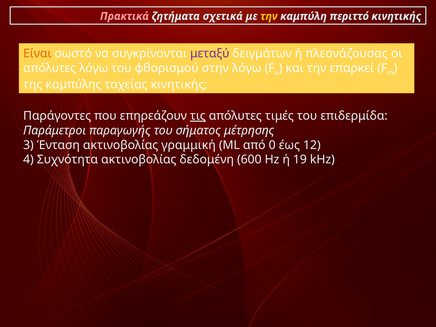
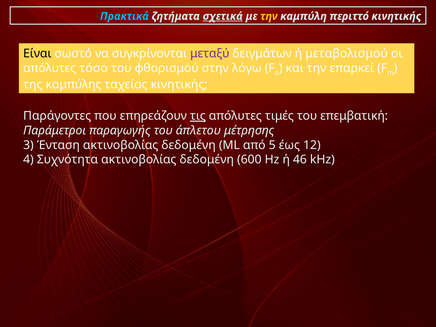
Πρακτικά colour: pink -> light blue
σχετικά underline: none -> present
Είναι colour: orange -> black
πλεονάζουσας: πλεονάζουσας -> μεταβολισμού
απόλυτες λόγω: λόγω -> τόσο
επιδερμίδα: επιδερμίδα -> επεμβατική
σήματος: σήματος -> άπλετου
Ένταση ακτινοβολίας γραμμική: γραμμική -> δεδομένη
0: 0 -> 5
19: 19 -> 46
